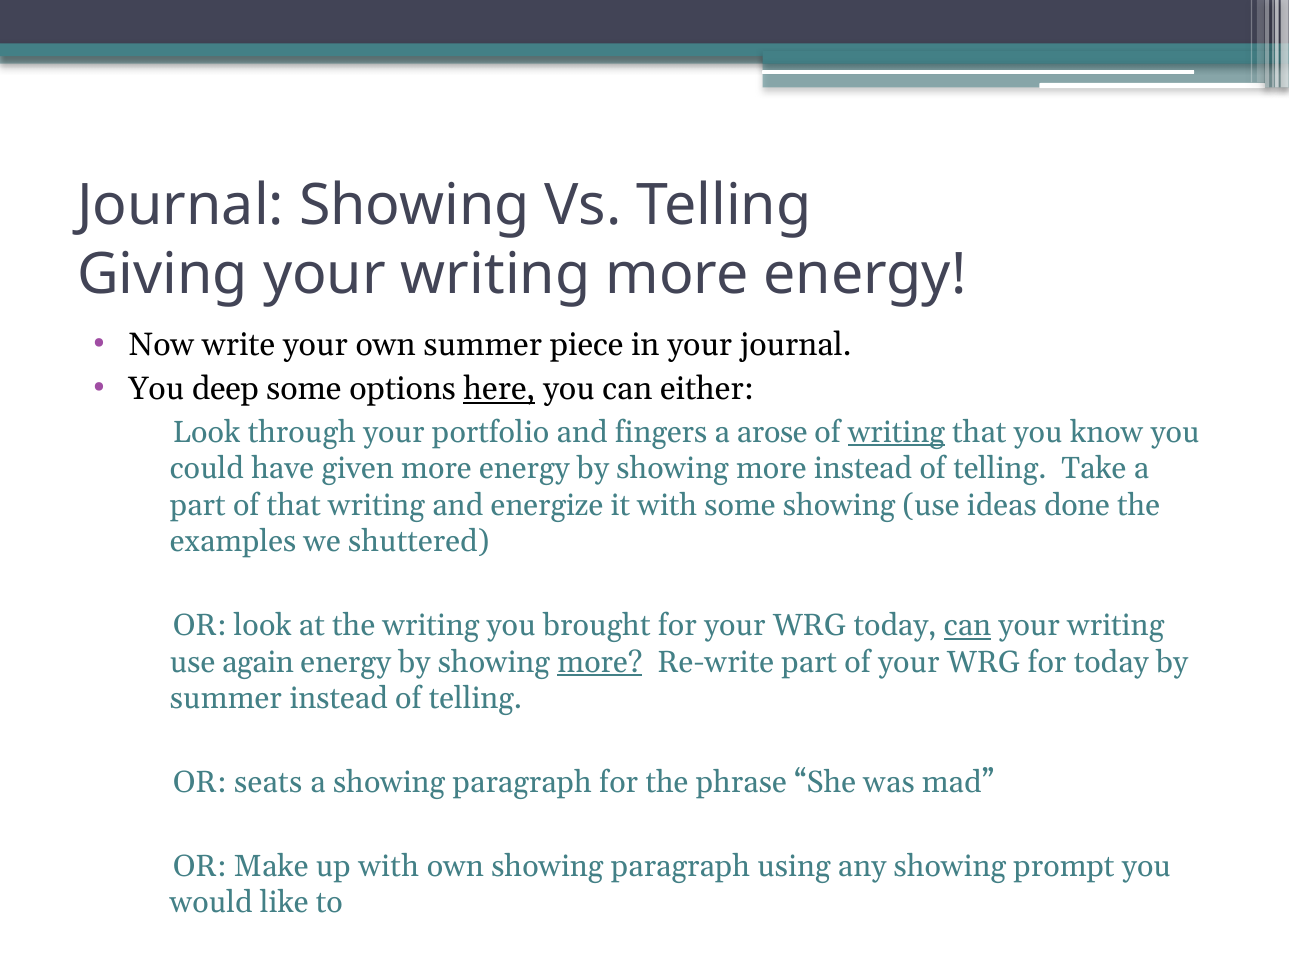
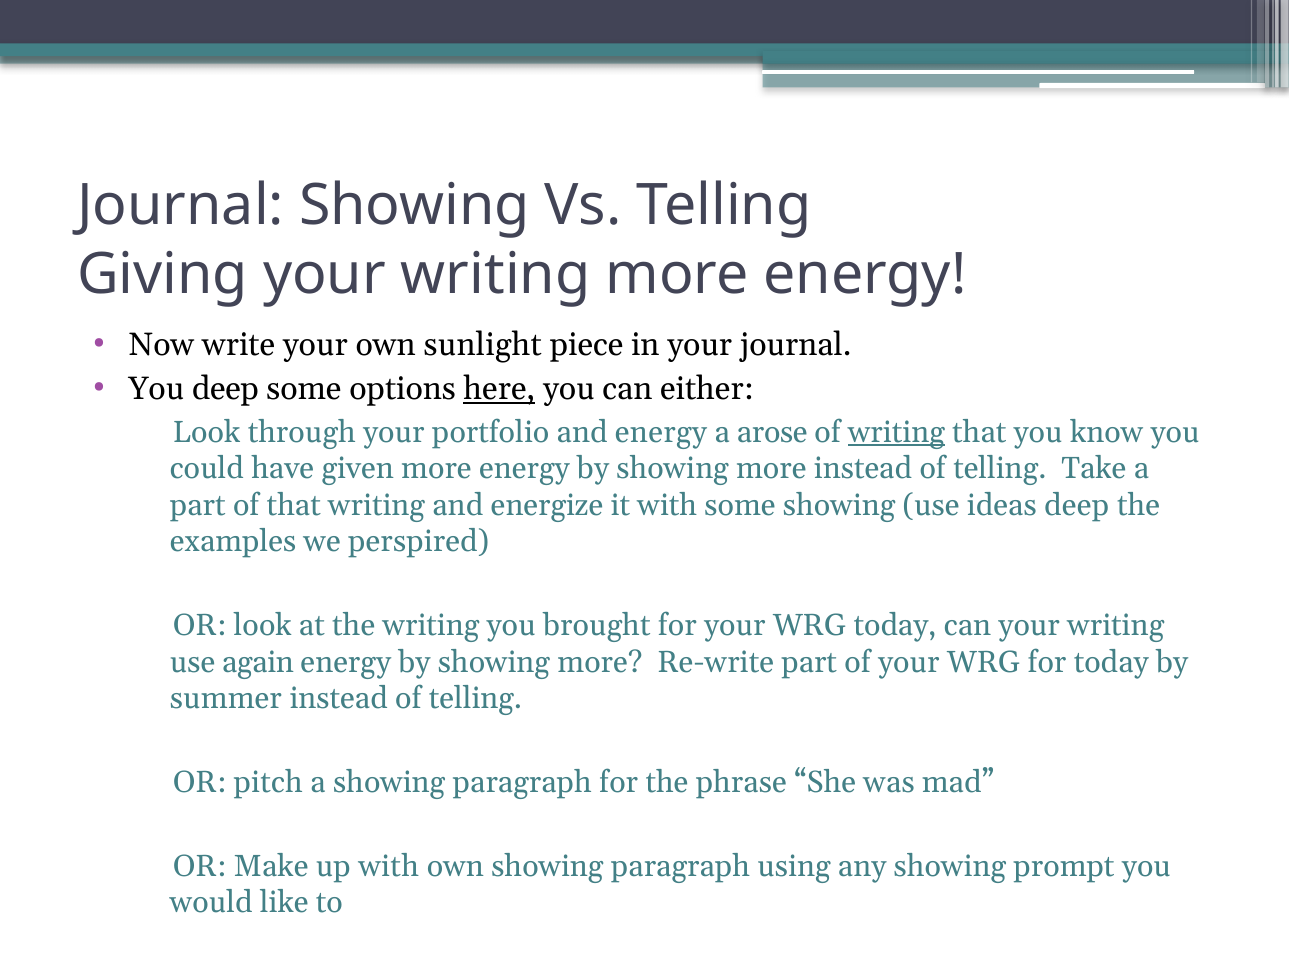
own summer: summer -> sunlight
and fingers: fingers -> energy
ideas done: done -> deep
shuttered: shuttered -> perspired
can at (968, 625) underline: present -> none
more at (600, 662) underline: present -> none
seats: seats -> pitch
